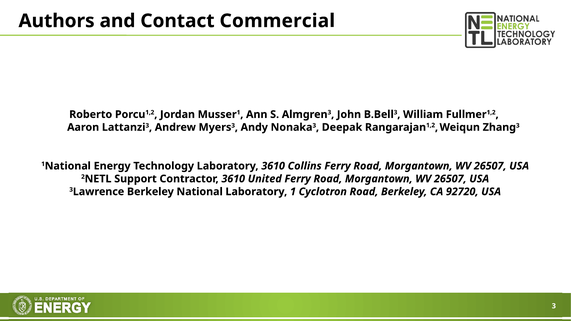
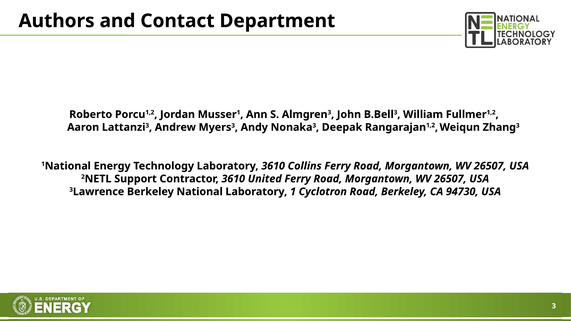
Commercial: Commercial -> Department
92720: 92720 -> 94730
